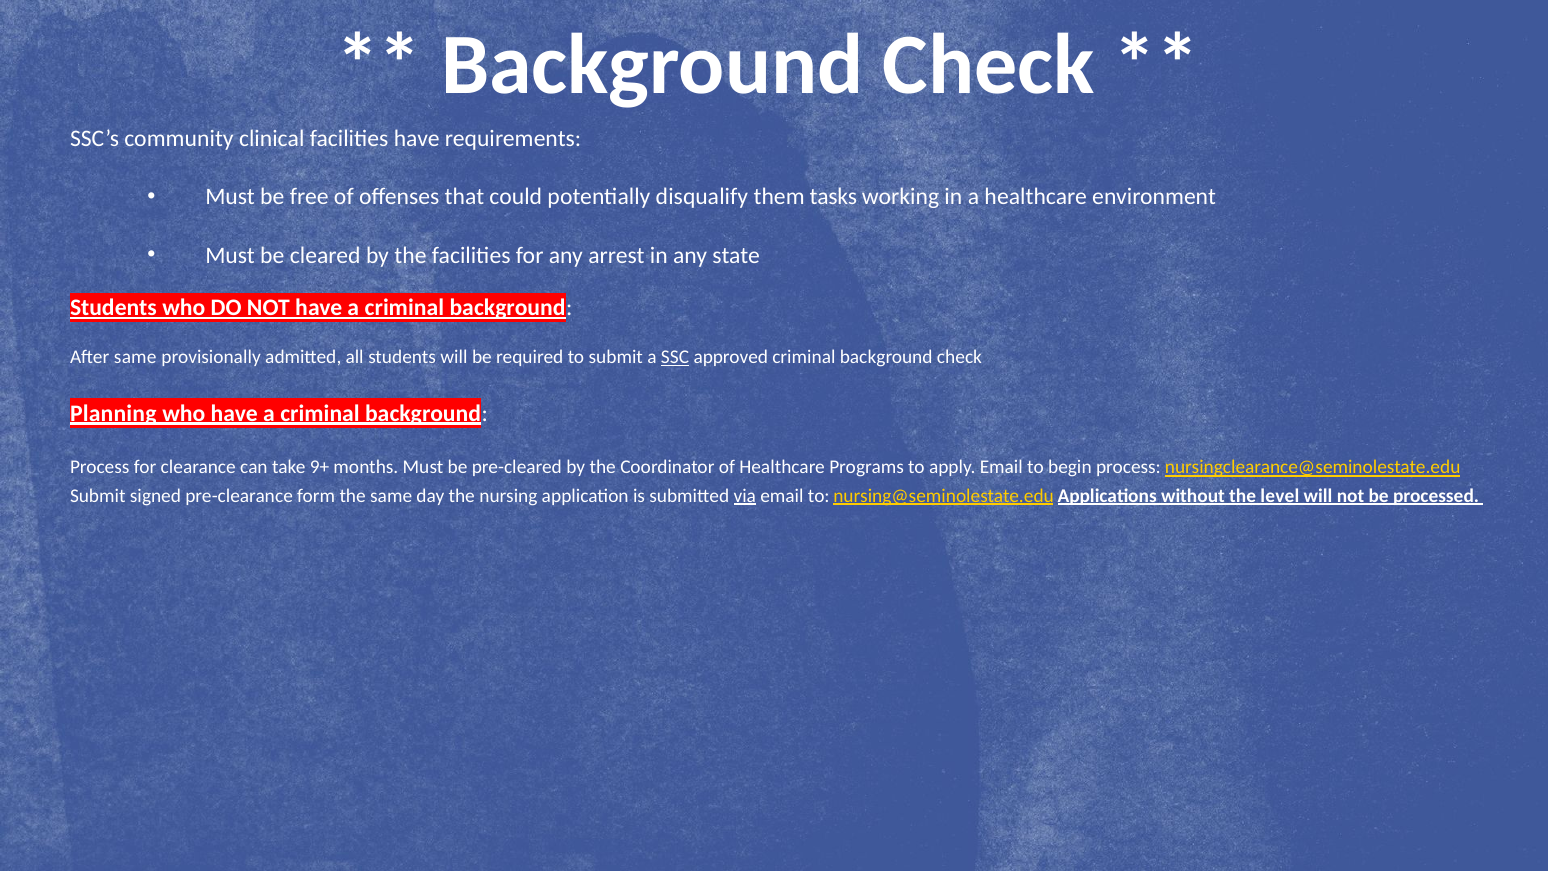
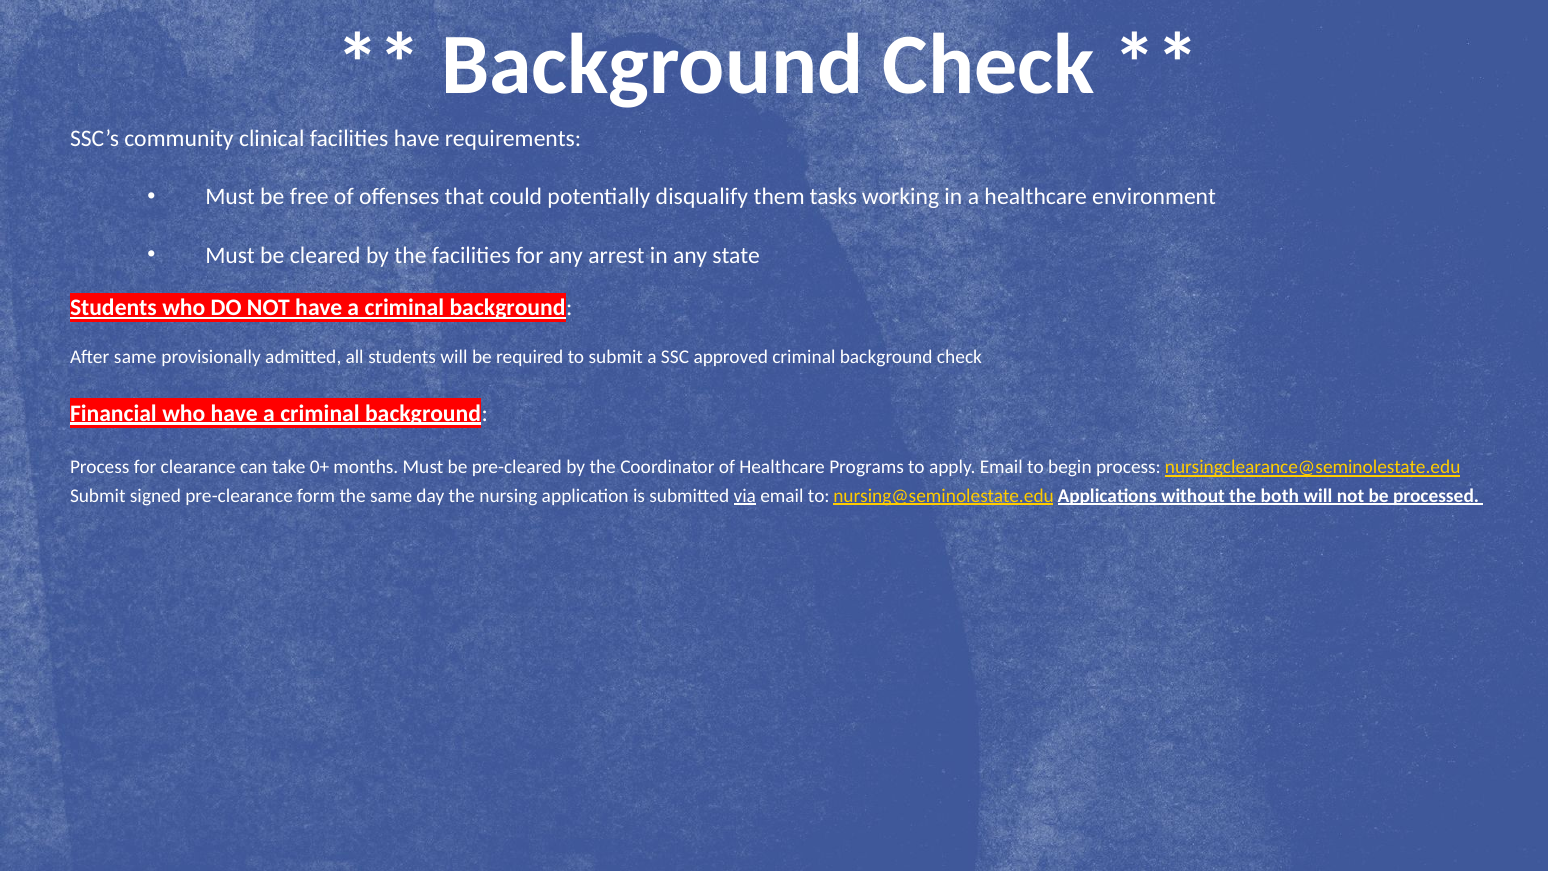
SSC underline: present -> none
Planning: Planning -> Financial
9+: 9+ -> 0+
level: level -> both
